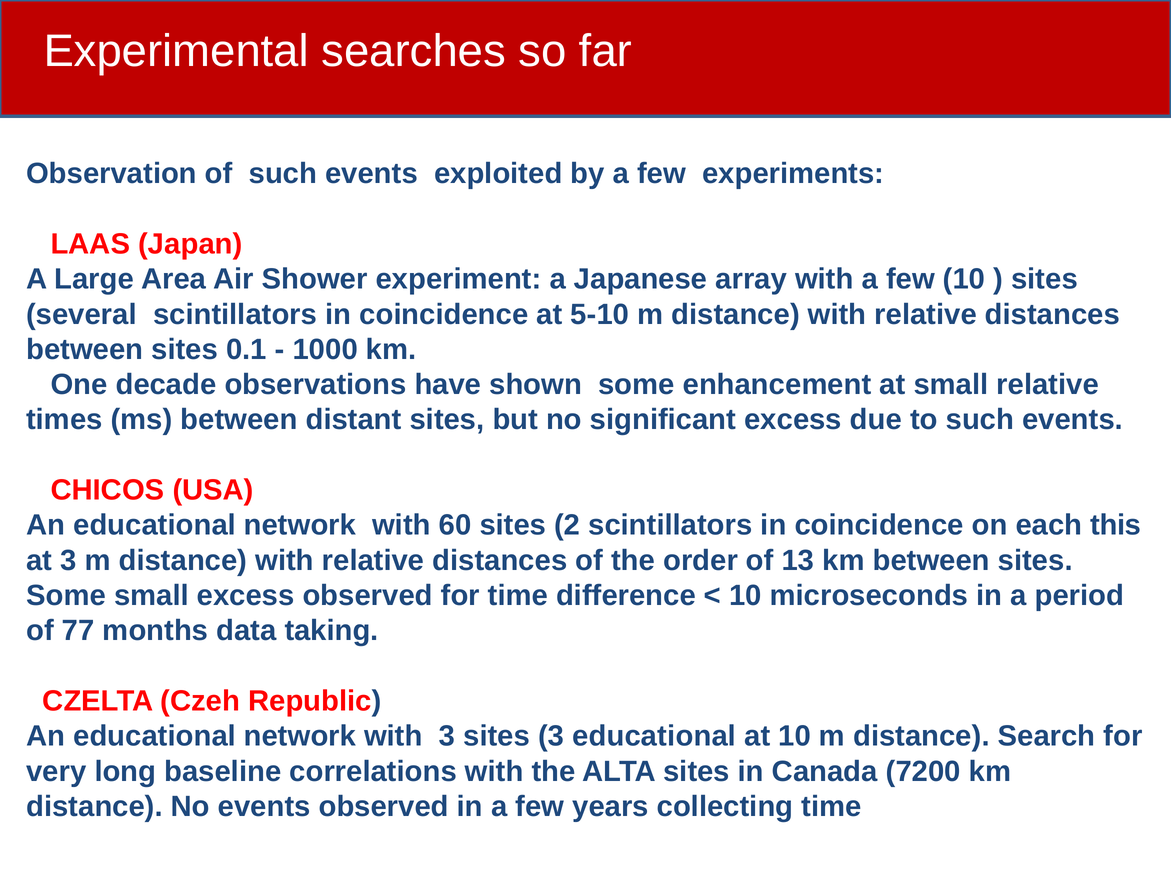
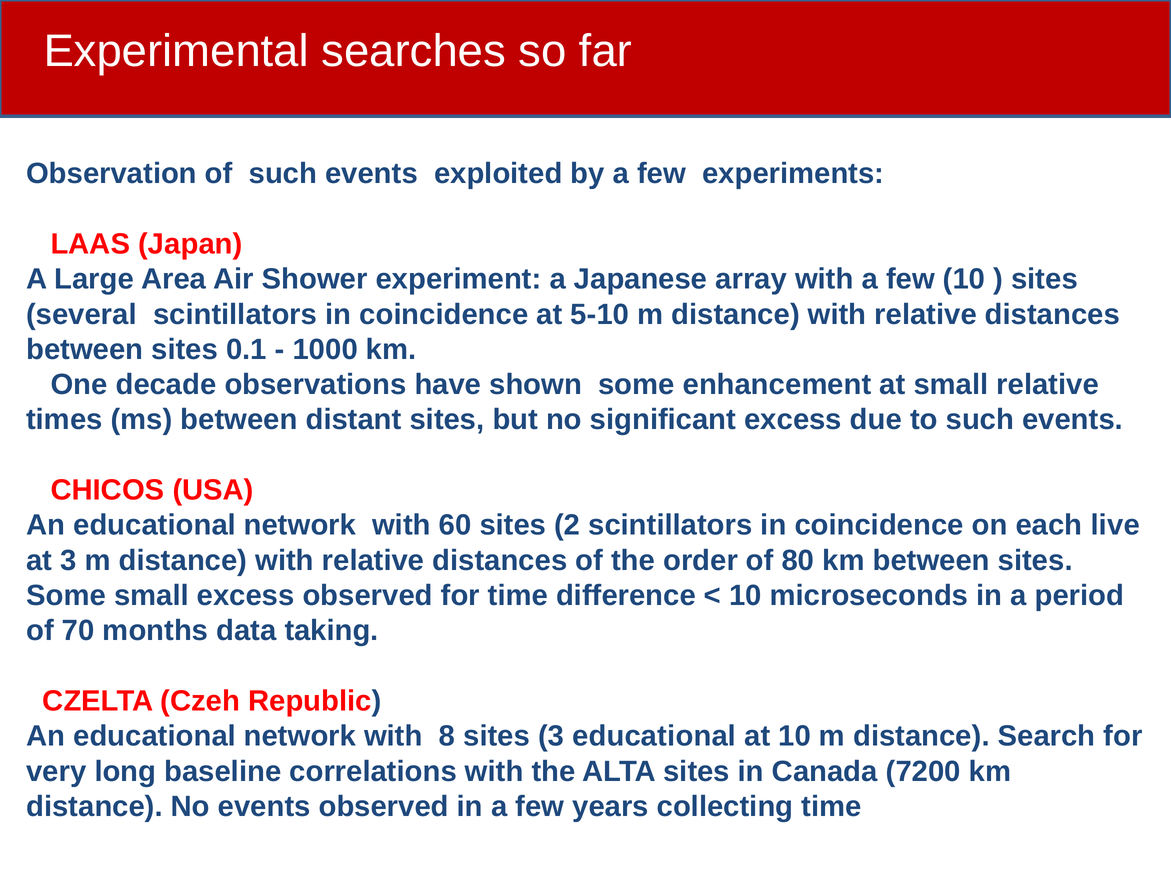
this: this -> live
13: 13 -> 80
77: 77 -> 70
with 3: 3 -> 8
